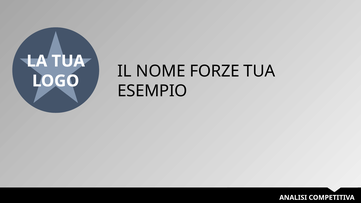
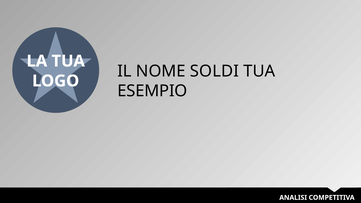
FORZE: FORZE -> SOLDI
